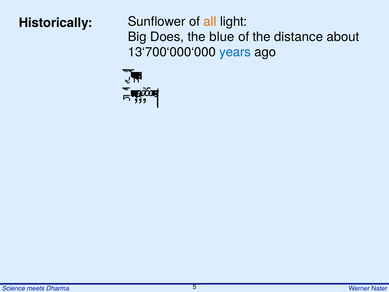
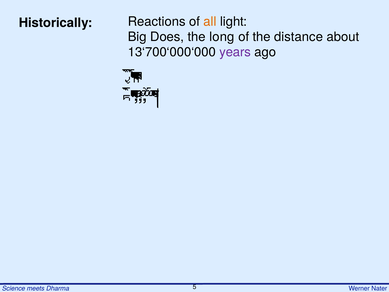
Sunflower: Sunflower -> Reactions
blue: blue -> long
years colour: blue -> purple
